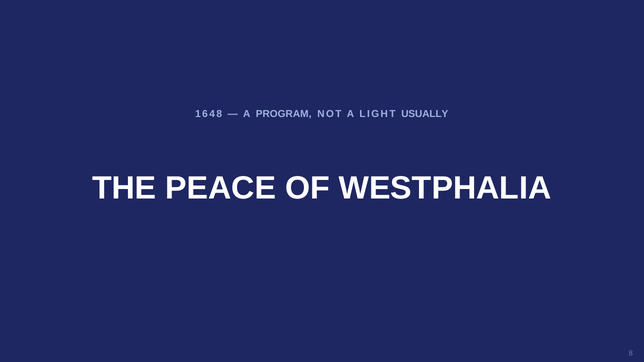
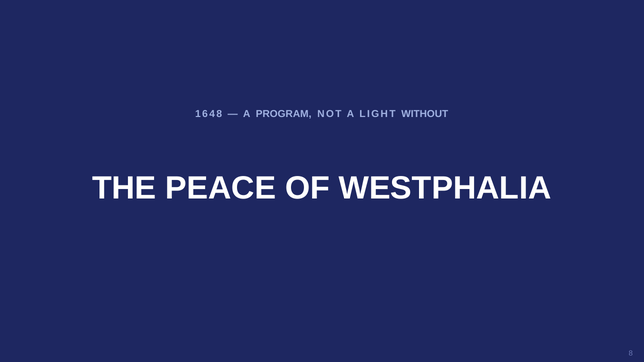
USUALLY: USUALLY -> WITHOUT
